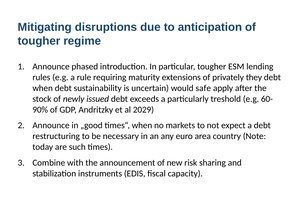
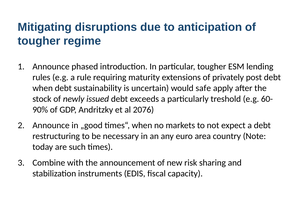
they: they -> post
2029: 2029 -> 2076
